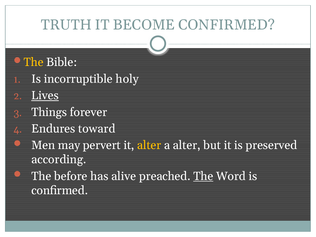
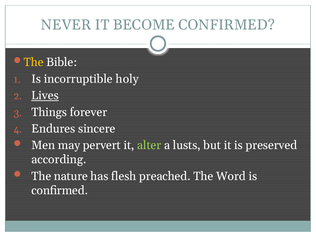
TRUTH: TRUTH -> NEVER
toward: toward -> sincere
alter at (149, 145) colour: yellow -> light green
a alter: alter -> lusts
before: before -> nature
alive: alive -> flesh
The at (203, 176) underline: present -> none
